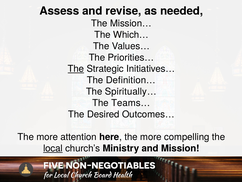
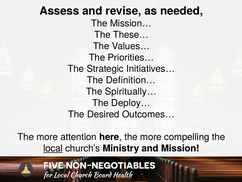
Which…: Which… -> These…
The at (76, 69) underline: present -> none
Teams…: Teams… -> Deploy…
